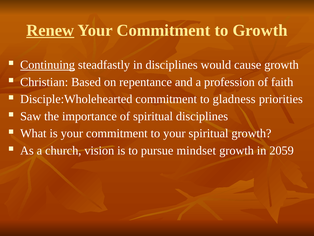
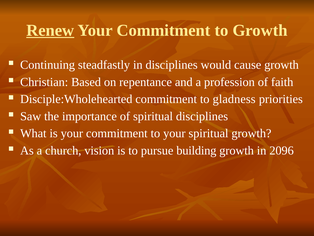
Continuing underline: present -> none
mindset: mindset -> building
2059: 2059 -> 2096
